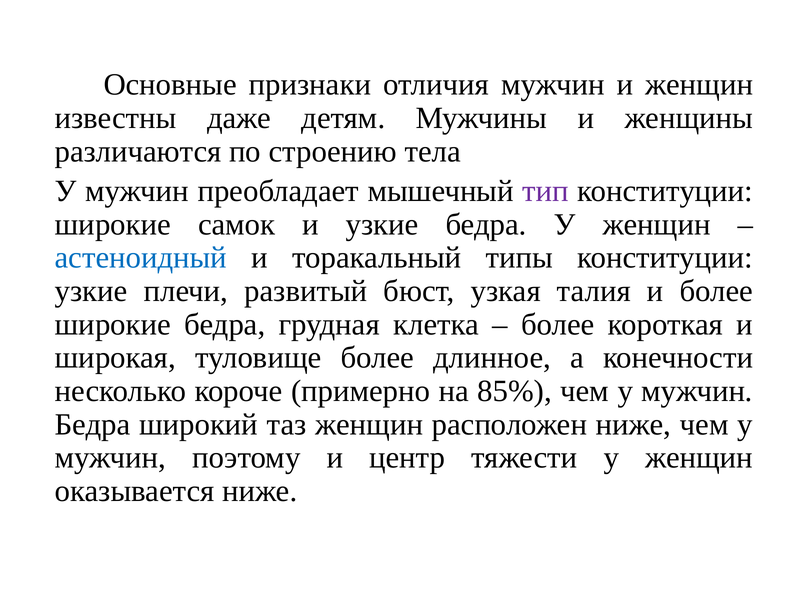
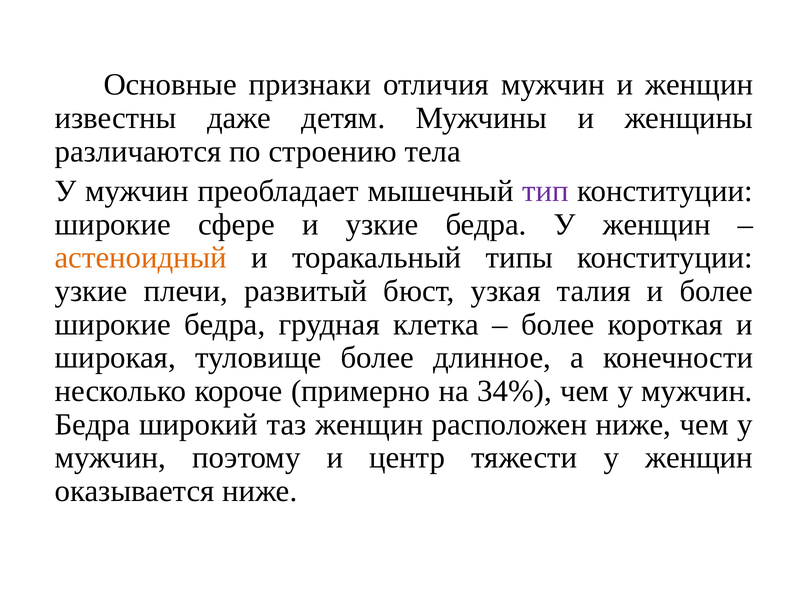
самок: самок -> сфере
астеноидный colour: blue -> orange
85%: 85% -> 34%
